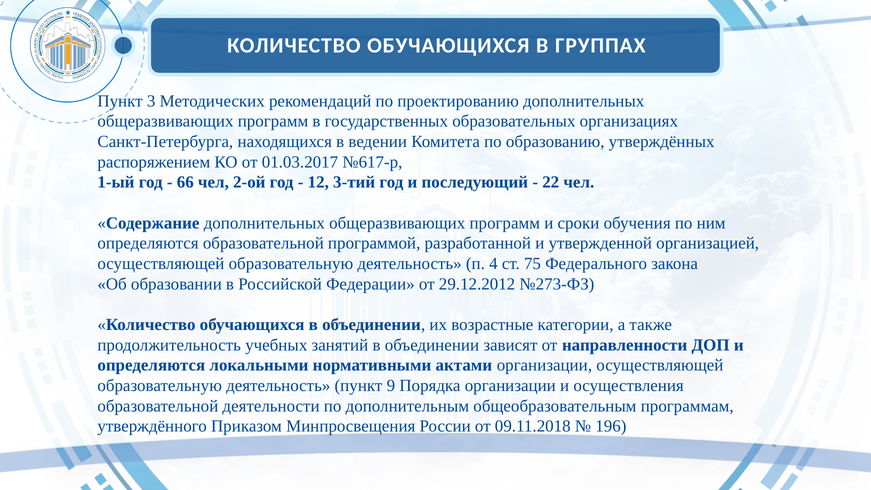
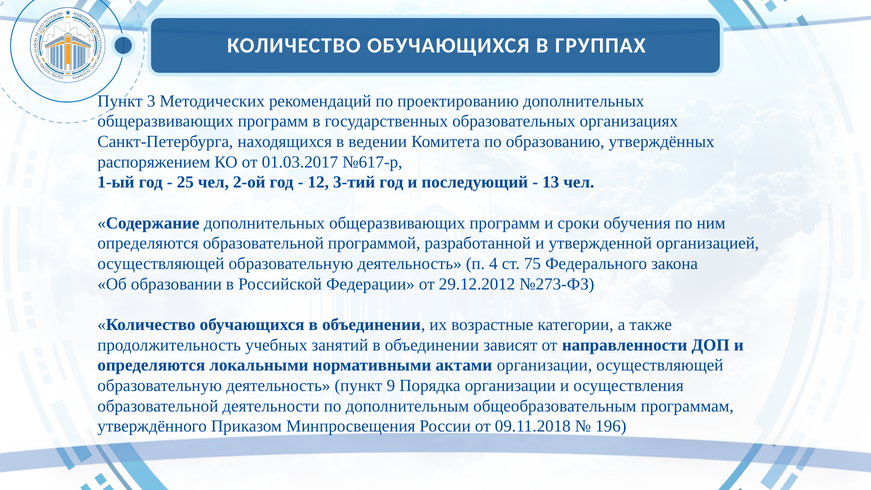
66: 66 -> 25
22: 22 -> 13
